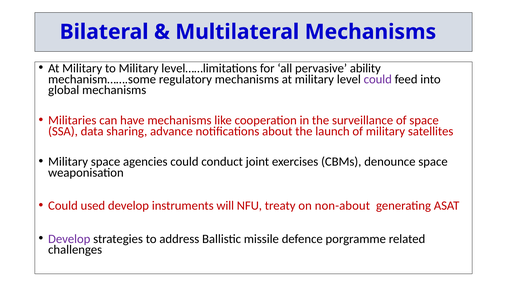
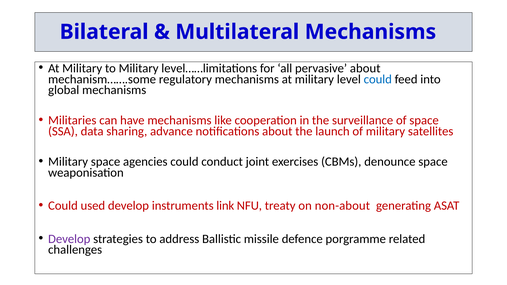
pervasive ability: ability -> about
could at (378, 79) colour: purple -> blue
will: will -> link
